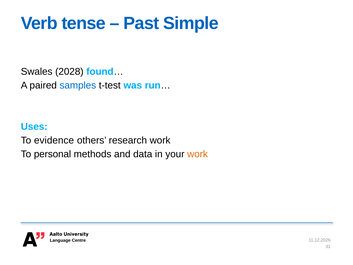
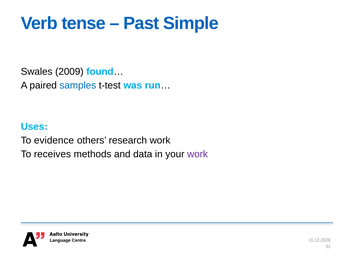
2028: 2028 -> 2009
personal: personal -> receives
work at (198, 154) colour: orange -> purple
